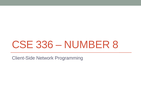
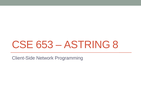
336: 336 -> 653
NUMBER: NUMBER -> ASTRING
